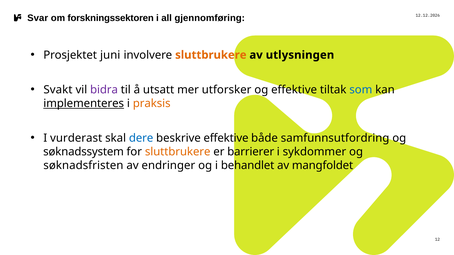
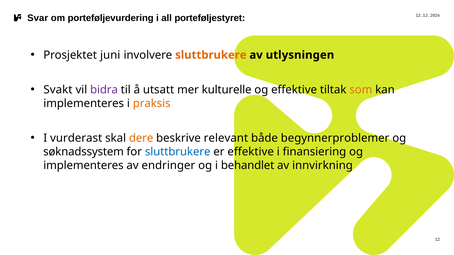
forskningssektoren: forskningssektoren -> porteføljevurdering
gjennomføring: gjennomføring -> porteføljestyret
utforsker: utforsker -> kulturelle
som colour: blue -> orange
implementeres at (84, 103) underline: present -> none
dere colour: blue -> orange
beskrive effektive: effektive -> relevant
samfunnsutfordring: samfunnsutfordring -> begynnerproblemer
sluttbrukere at (178, 152) colour: orange -> blue
er barrierer: barrierer -> effektive
sykdommer: sykdommer -> finansiering
søknadsfristen at (83, 166): søknadsfristen -> implementeres
mangfoldet: mangfoldet -> innvirkning
